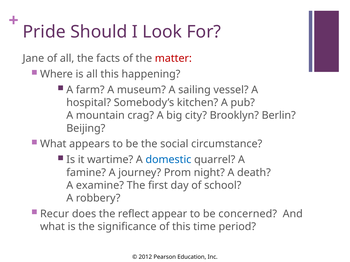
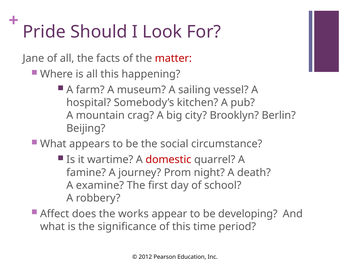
domestic colour: blue -> red
Recur: Recur -> Affect
reflect: reflect -> works
concerned: concerned -> developing
